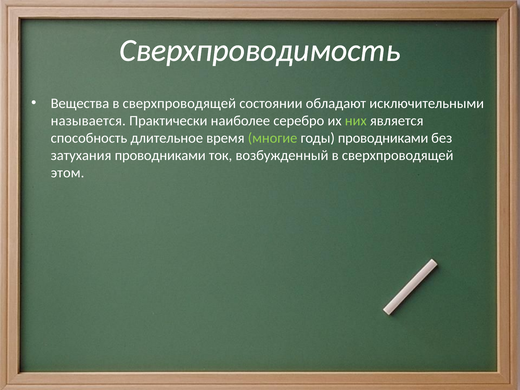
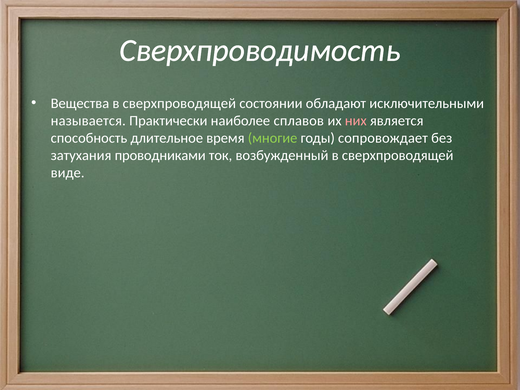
серебро: серебро -> сплавов
них colour: light green -> pink
годы проводниками: проводниками -> сопровождает
этом: этом -> виде
